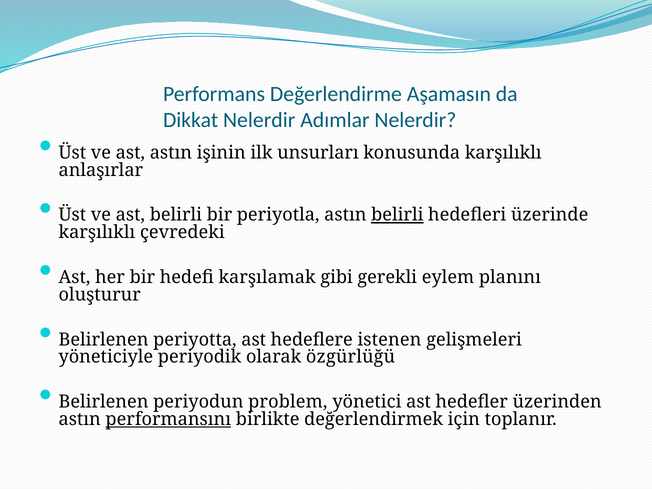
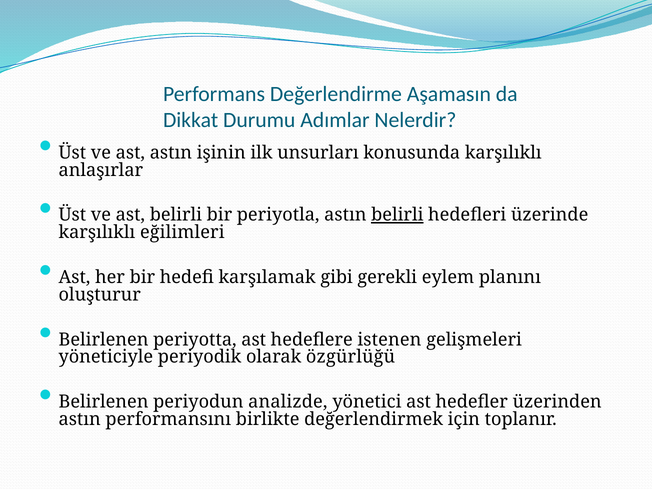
Dikkat Nelerdir: Nelerdir -> Durumu
çevredeki: çevredeki -> eğilimleri
problem: problem -> analizde
performansını underline: present -> none
